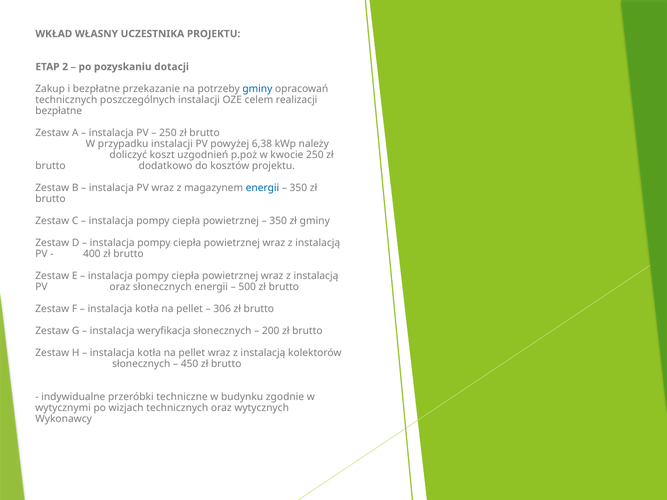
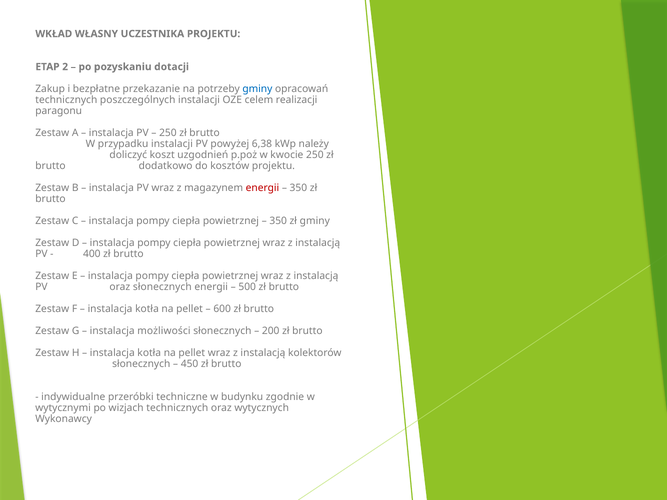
bezpłatne at (59, 111): bezpłatne -> paragonu
energii at (262, 188) colour: blue -> red
306: 306 -> 600
weryfikacja: weryfikacja -> możliwości
